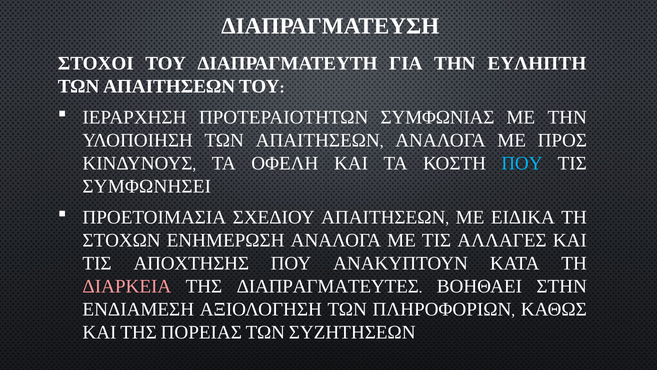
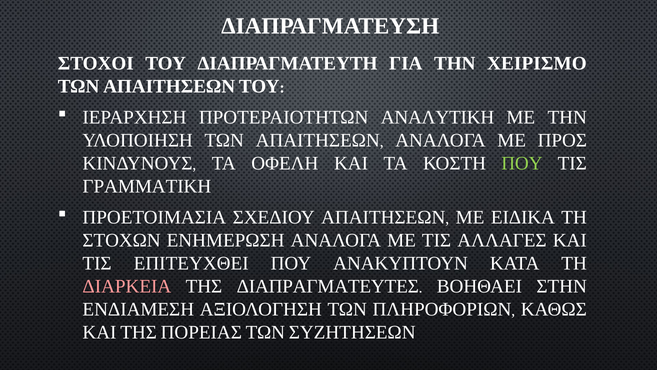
ΕΥΛΗΠΤΗ: ΕΥΛΗΠΤΗ -> ΧΕΙΡΙΣΜΟ
ΣΥΜΦΩΝΙΑΣ: ΣΥΜΦΩΝΙΑΣ -> ΑΝΑΛΥΤΙΚΗ
ΠΟΥ at (522, 163) colour: light blue -> light green
ΣΥΜΦΩΝΗΣΕΙ: ΣΥΜΦΩΝΗΣΕΙ -> ΓΡΑΜΜΑΤΙΚΗ
ΑΠΟΧΤΗΣΗΣ: ΑΠΟΧΤΗΣΗΣ -> ΕΠΙΤΕΥΧΘΕΙ
